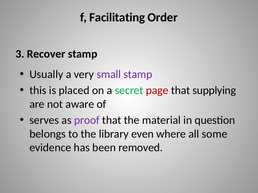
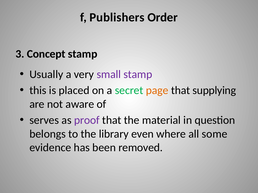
Facilitating: Facilitating -> Publishers
Recover: Recover -> Concept
page colour: red -> orange
